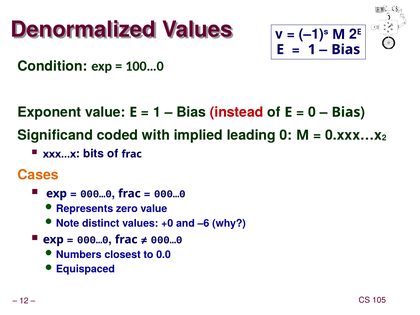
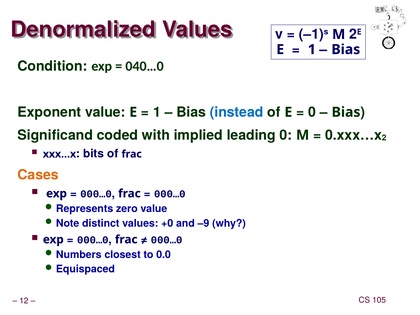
100…0: 100…0 -> 040…0
instead colour: red -> blue
–6: –6 -> –9
